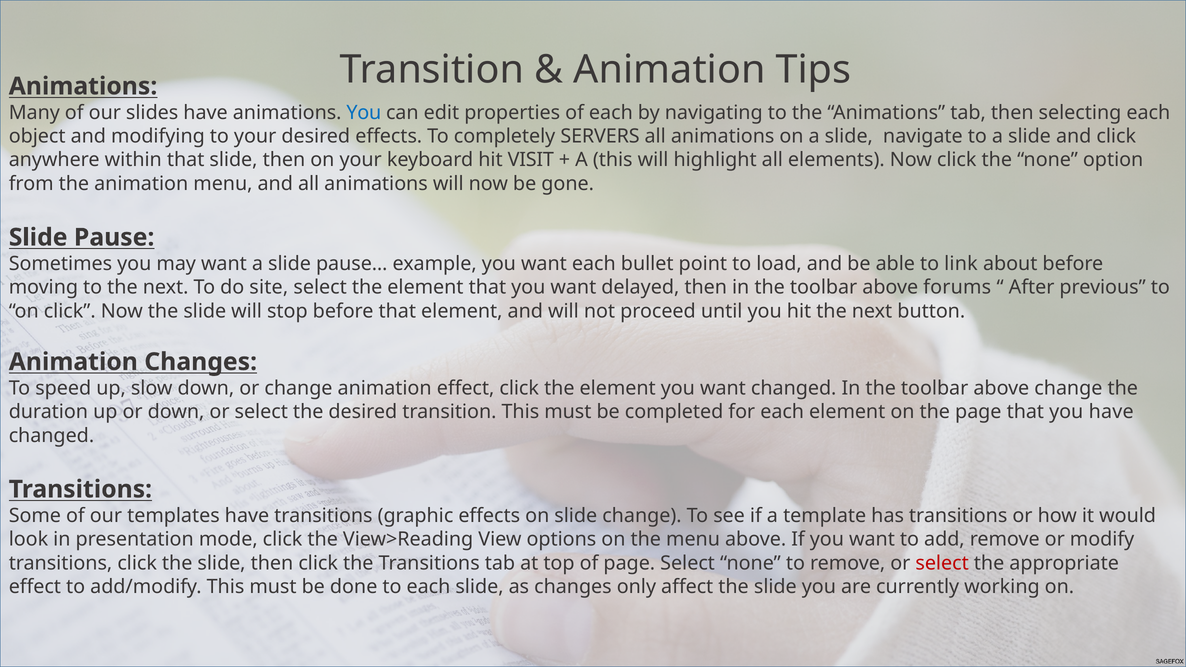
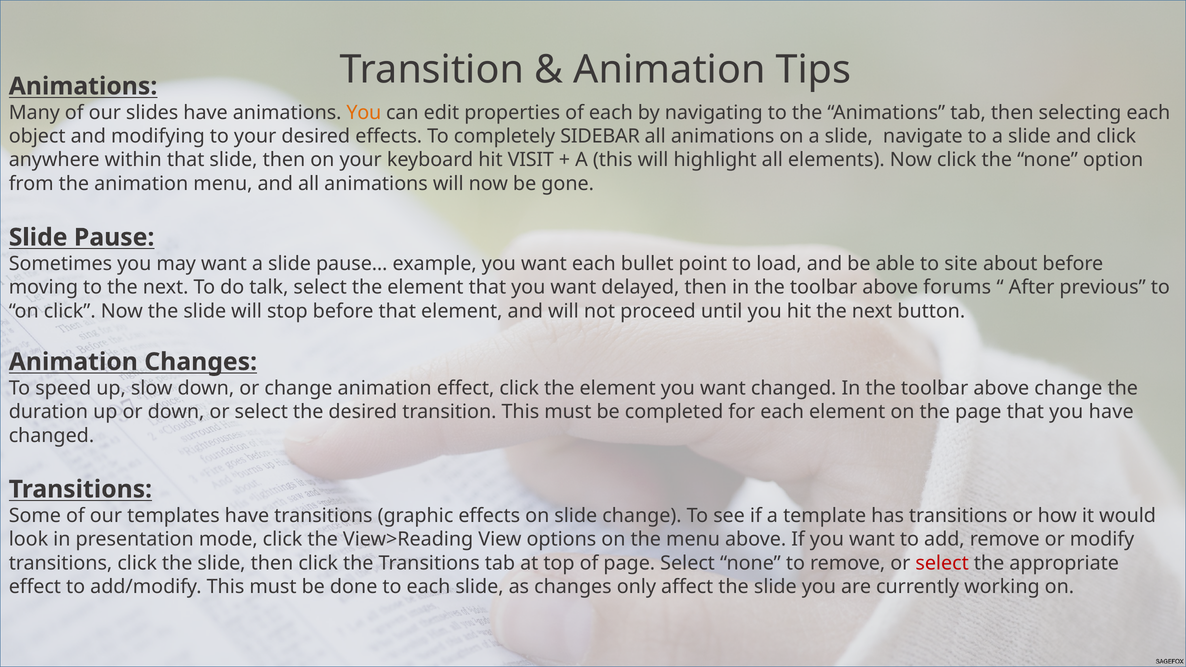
You at (364, 113) colour: blue -> orange
SERVERS: SERVERS -> SIDEBAR
link: link -> site
site: site -> talk
